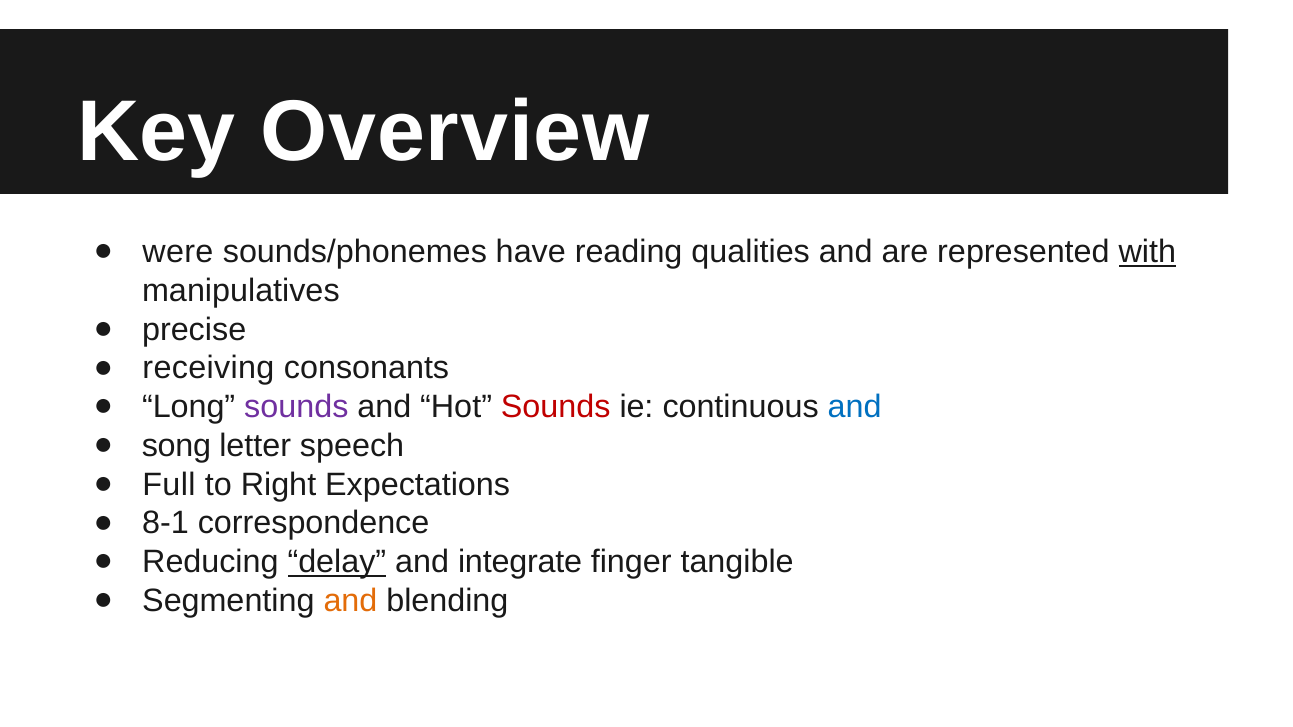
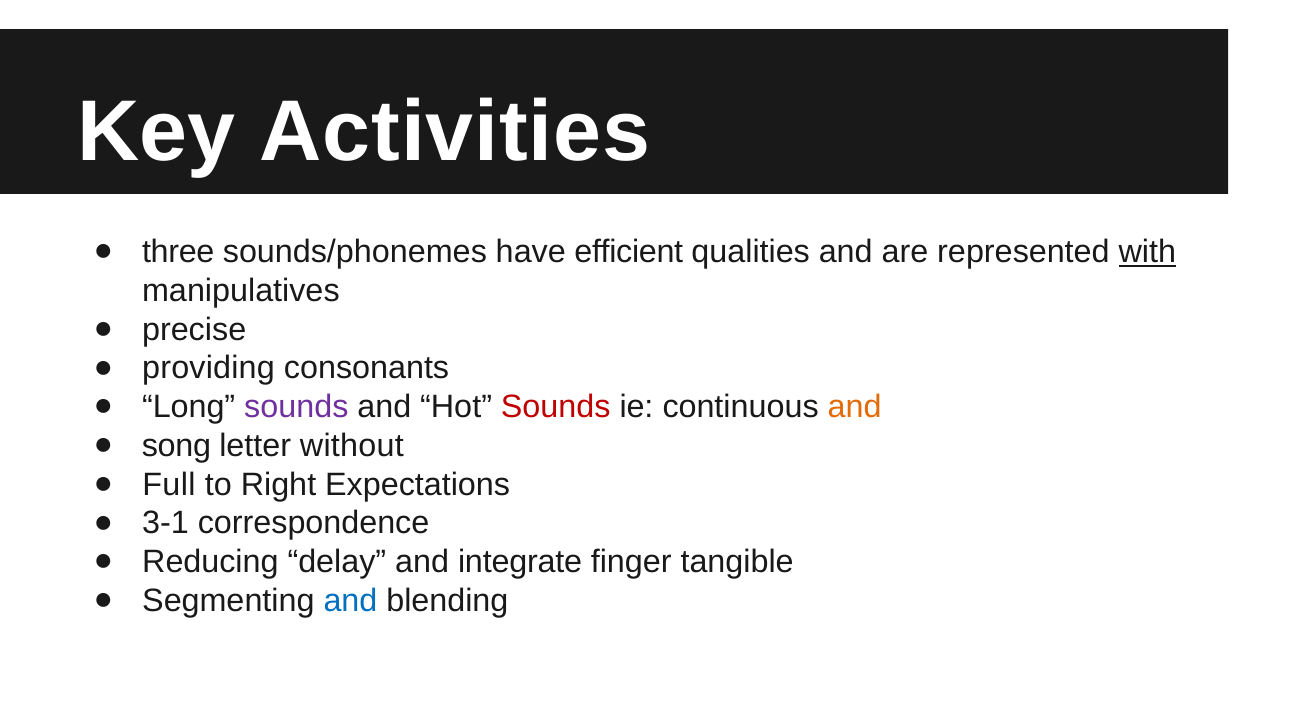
Overview: Overview -> Activities
were: were -> three
reading: reading -> efficient
receiving: receiving -> providing
and at (855, 407) colour: blue -> orange
speech: speech -> without
8-1: 8-1 -> 3-1
delay underline: present -> none
and at (350, 601) colour: orange -> blue
